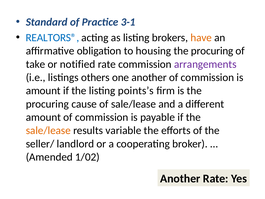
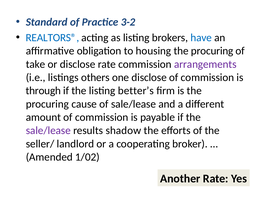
3-1: 3-1 -> 3-2
have colour: orange -> blue
or notified: notified -> disclose
one another: another -> disclose
amount at (43, 91): amount -> through
points’s: points’s -> better’s
sale/lease at (48, 130) colour: orange -> purple
variable: variable -> shadow
